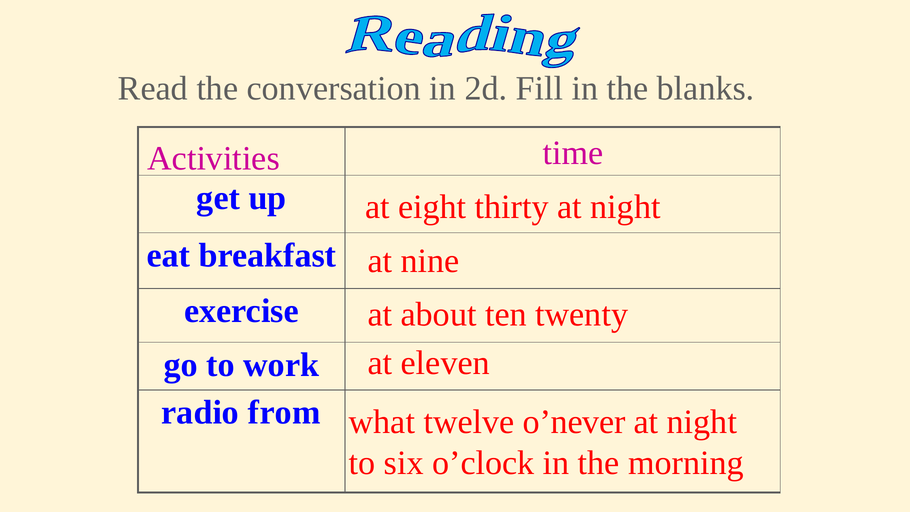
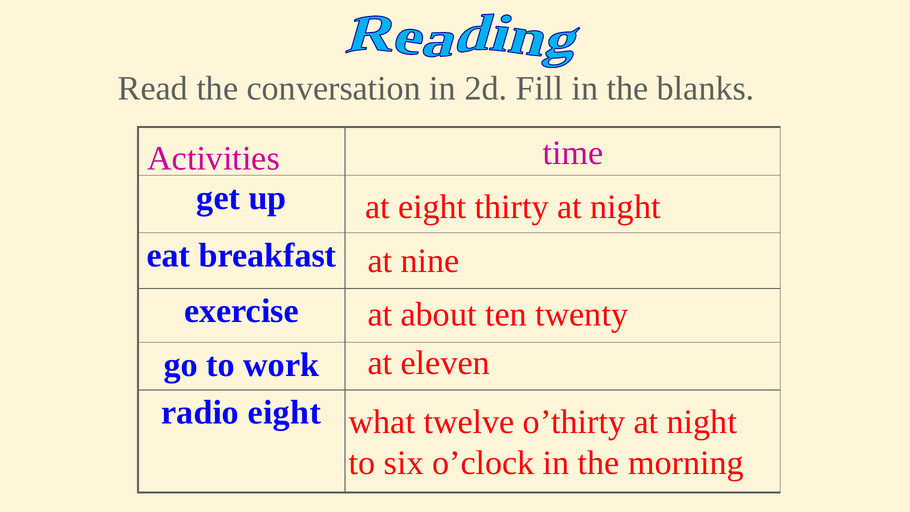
radio from: from -> eight
o’never: o’never -> o’thirty
